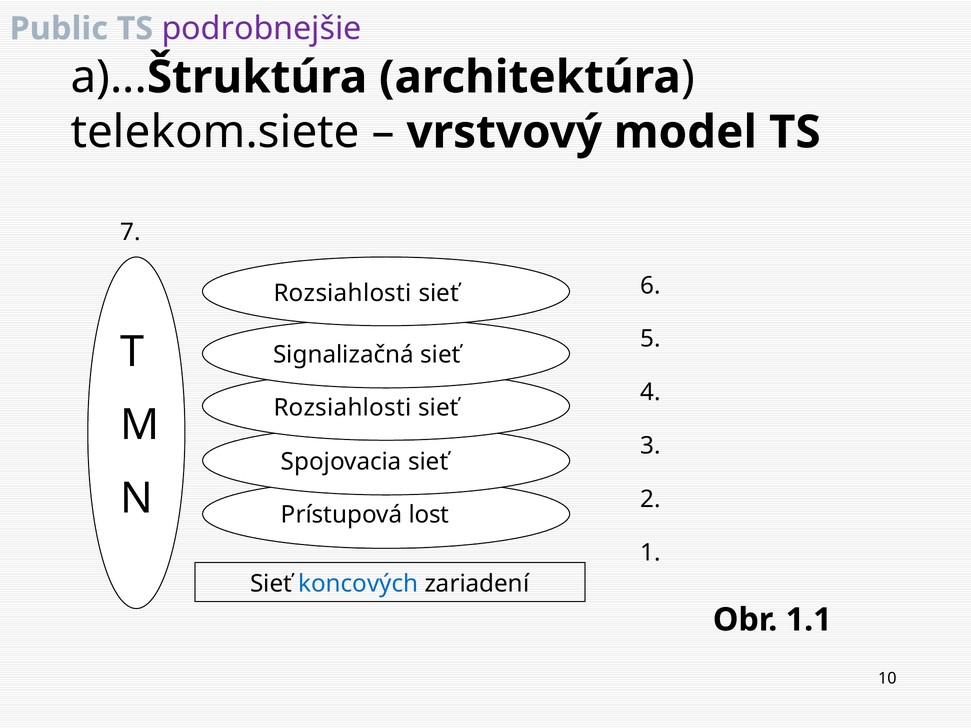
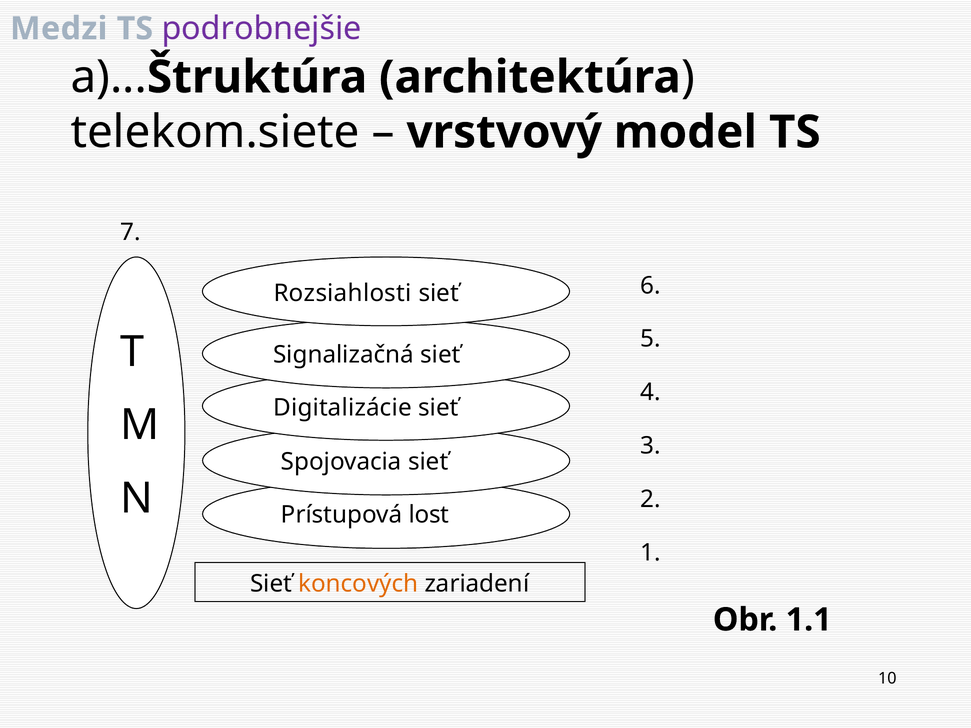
Public: Public -> Medzi
Rozsiahlosti at (343, 408): Rozsiahlosti -> Digitalizácie
koncových colour: blue -> orange
